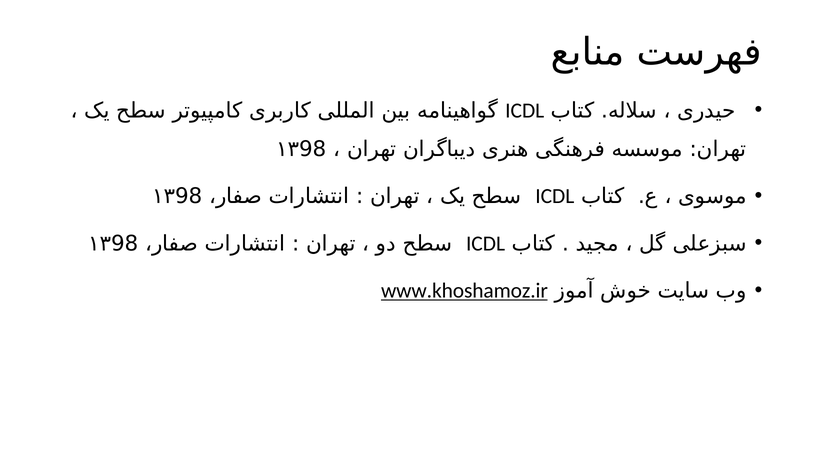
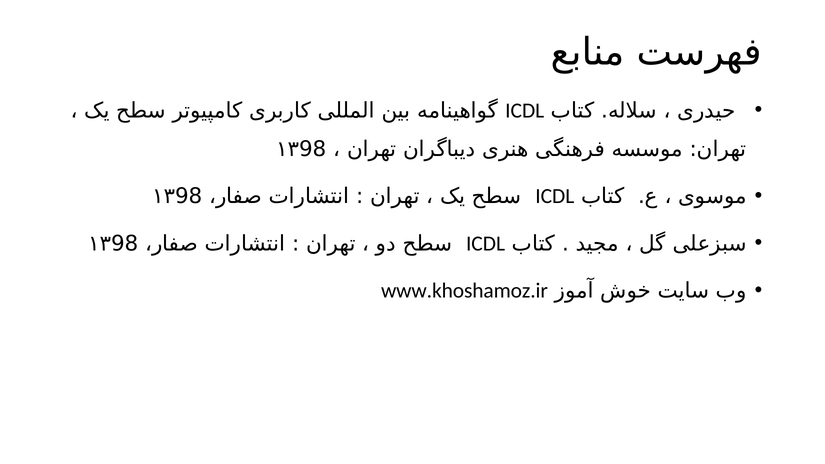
www.khoshamoz.ir underline: present -> none
